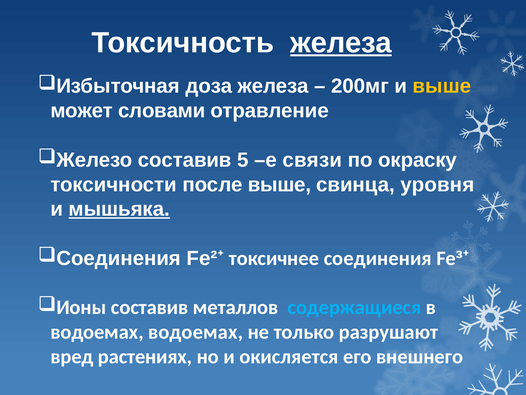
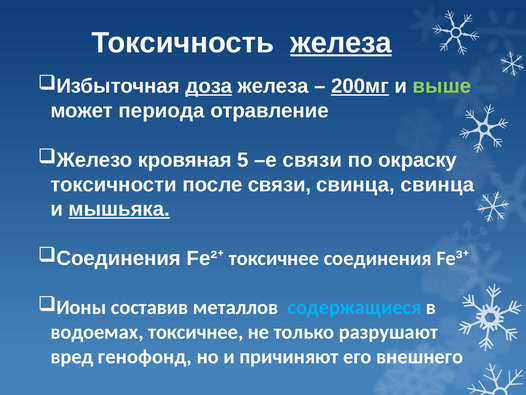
доза underline: none -> present
200мг underline: none -> present
выше at (442, 86) colour: yellow -> light green
словами: словами -> периода
составив at (185, 160): составив -> кровяная
после выше: выше -> связи
свинца уровня: уровня -> свинца
водоемах водоемах: водоемах -> токсичнее
растениях: растениях -> генофонд
окисляется: окисляется -> причиняют
